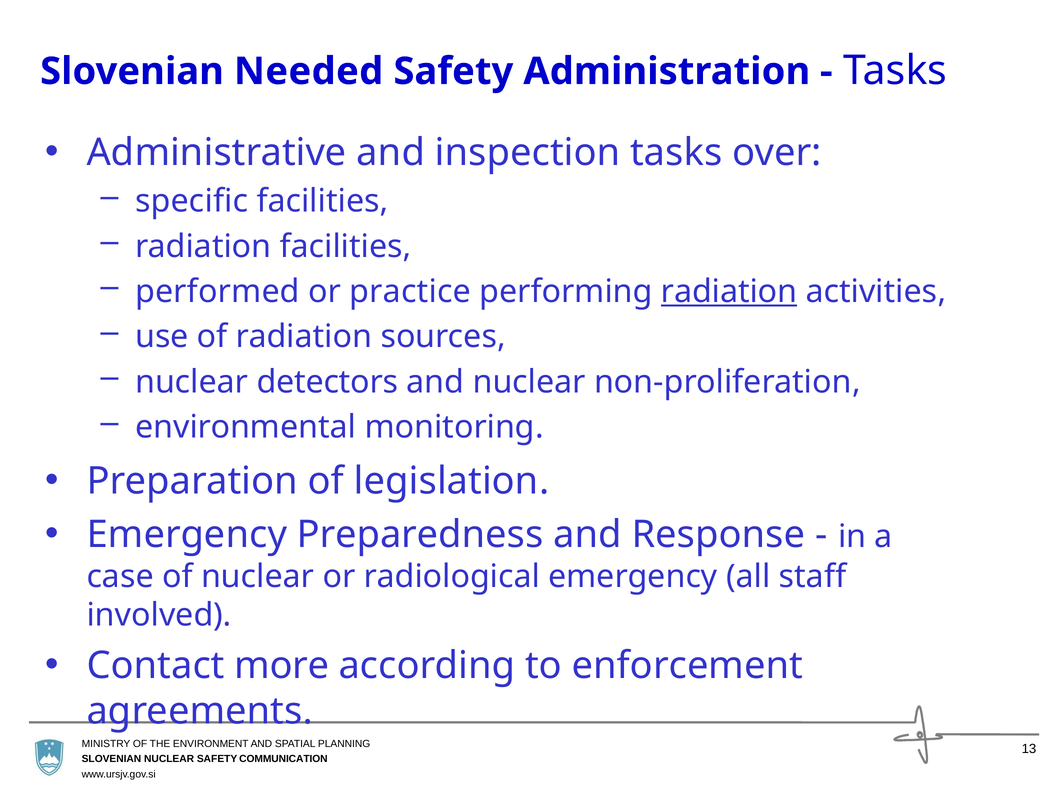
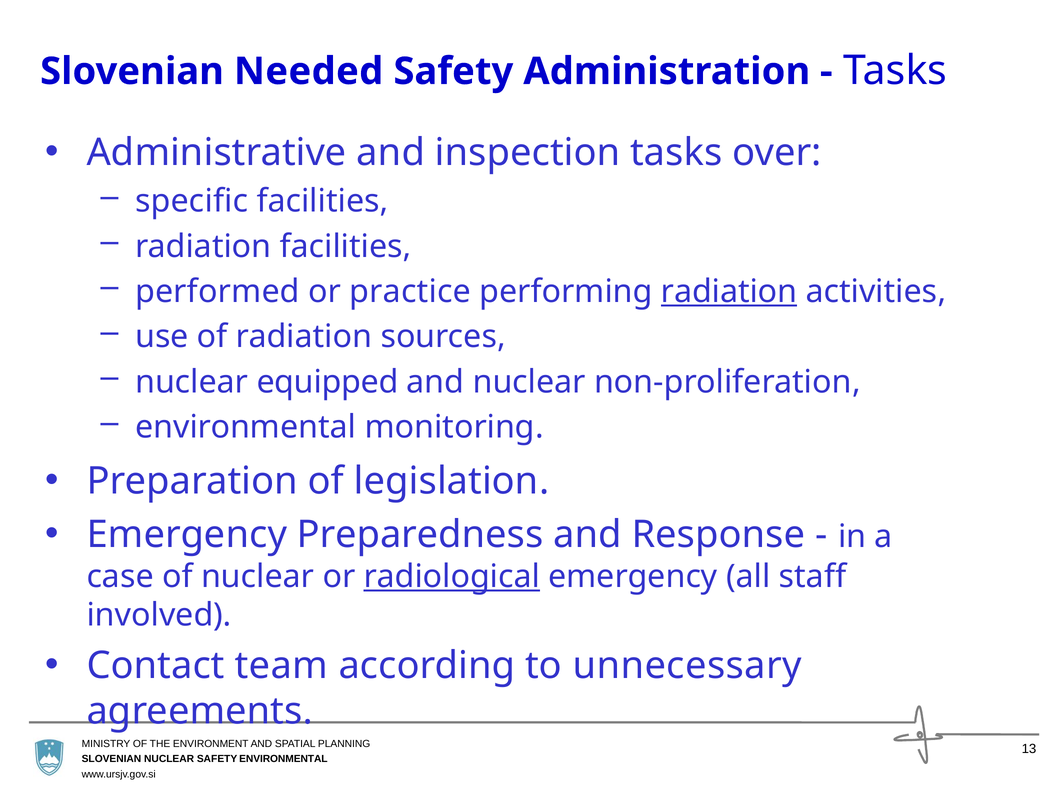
detectors: detectors -> equipped
radiological underline: none -> present
more: more -> team
enforcement: enforcement -> unnecessary
SAFETY COMMUNICATION: COMMUNICATION -> ENVIRONMENTAL
